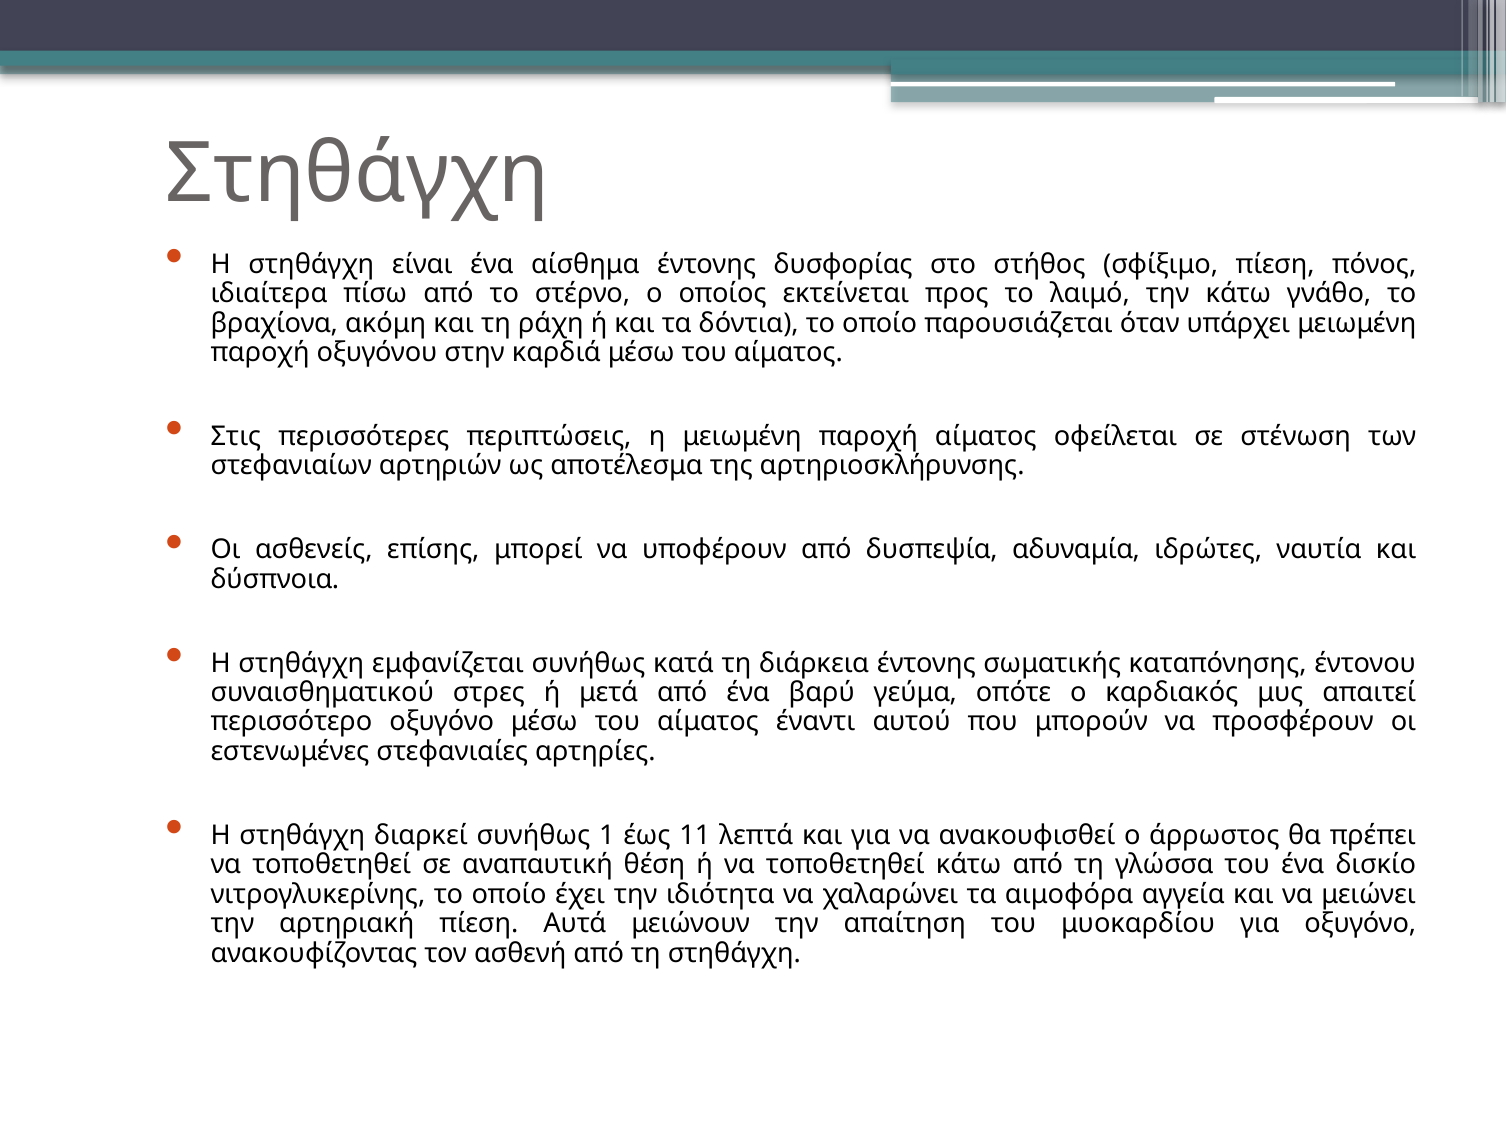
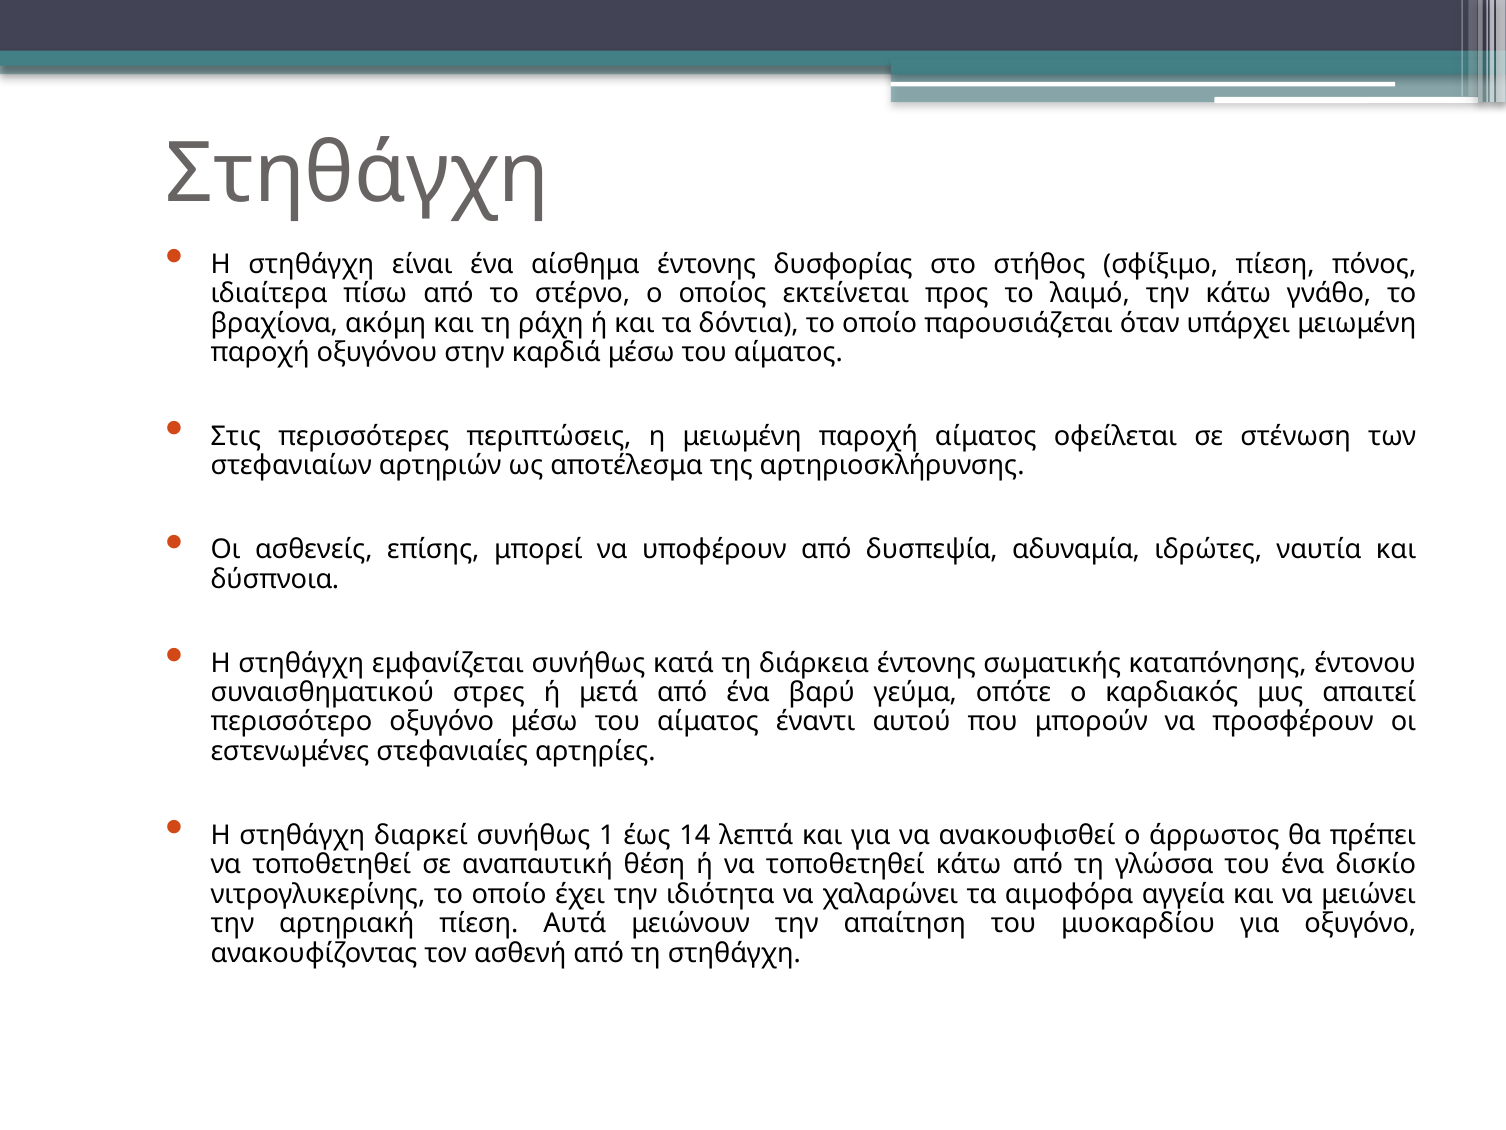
11: 11 -> 14
